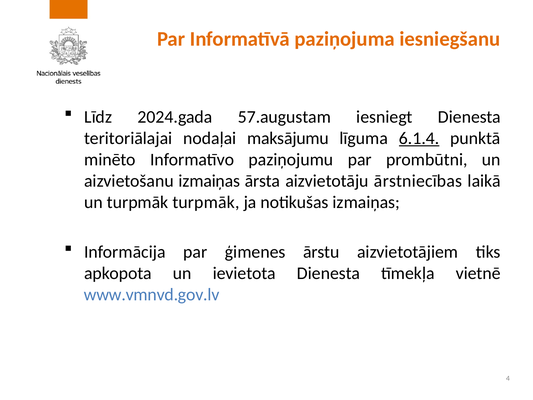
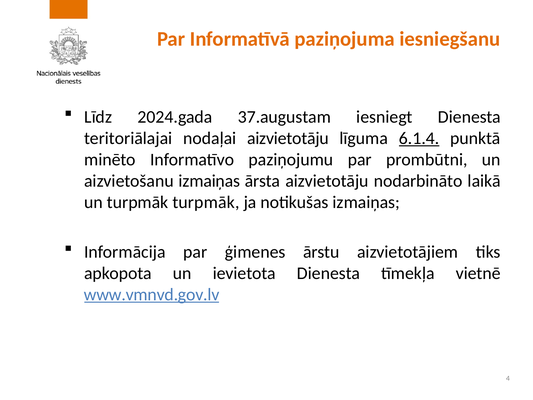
57.augustam: 57.augustam -> 37.augustam
nodaļai maksājumu: maksājumu -> aizvietotāju
ārstniecības: ārstniecības -> nodarbināto
www.vmnvd.gov.lv underline: none -> present
